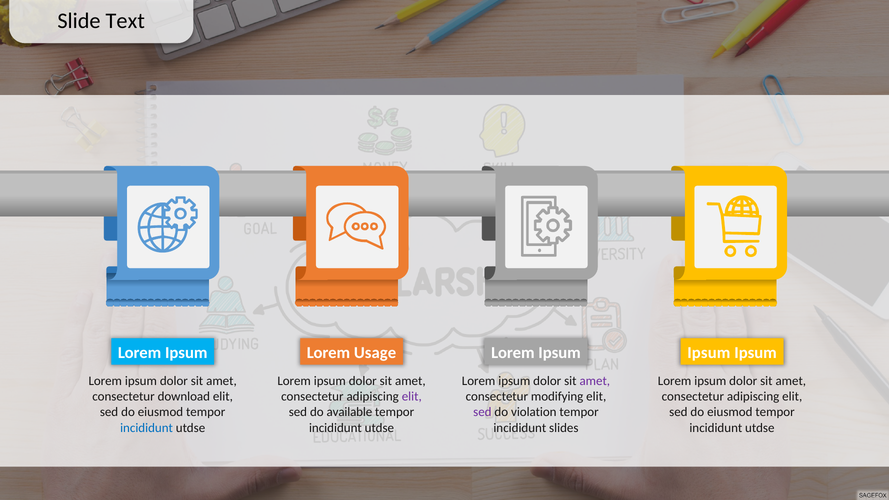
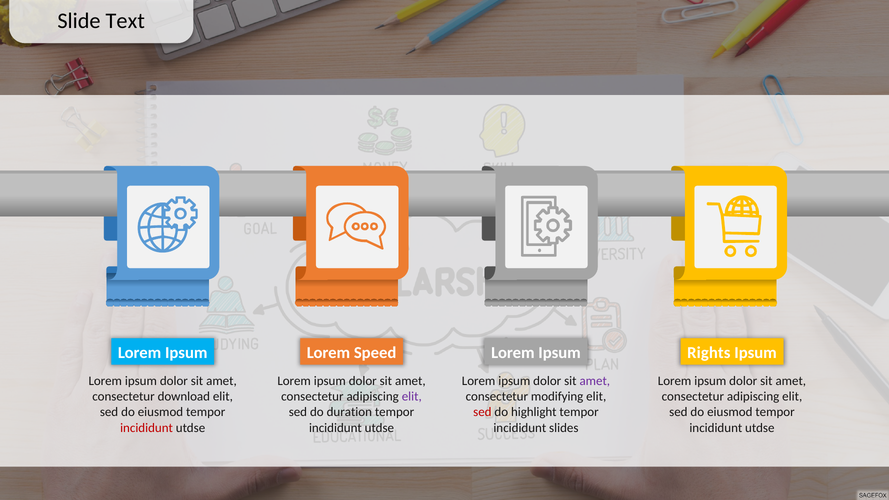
Usage: Usage -> Speed
Ipsum at (709, 353): Ipsum -> Rights
sed at (482, 412) colour: purple -> red
violation: violation -> highlight
available: available -> duration
incididunt at (147, 428) colour: blue -> red
